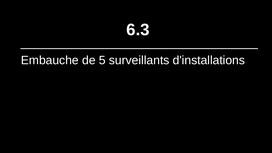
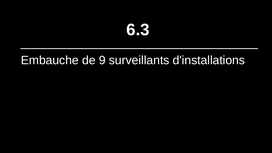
5: 5 -> 9
